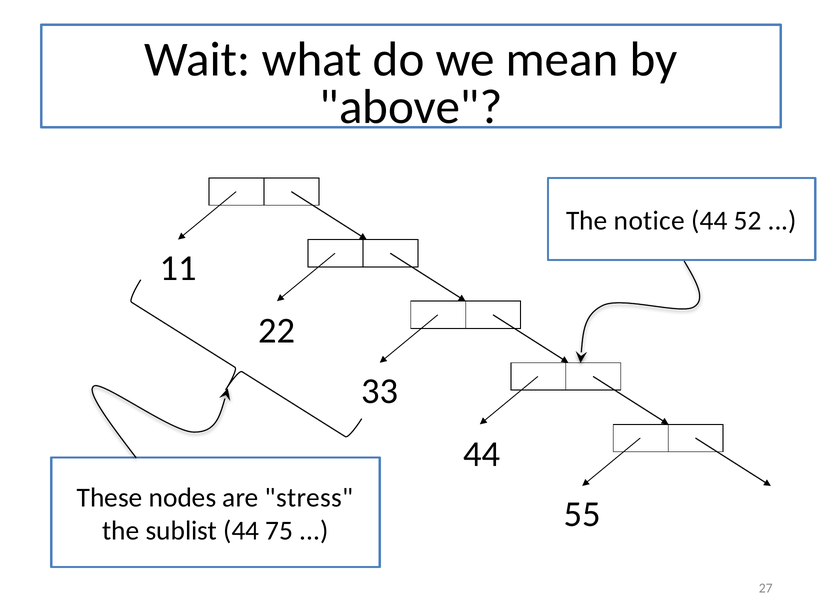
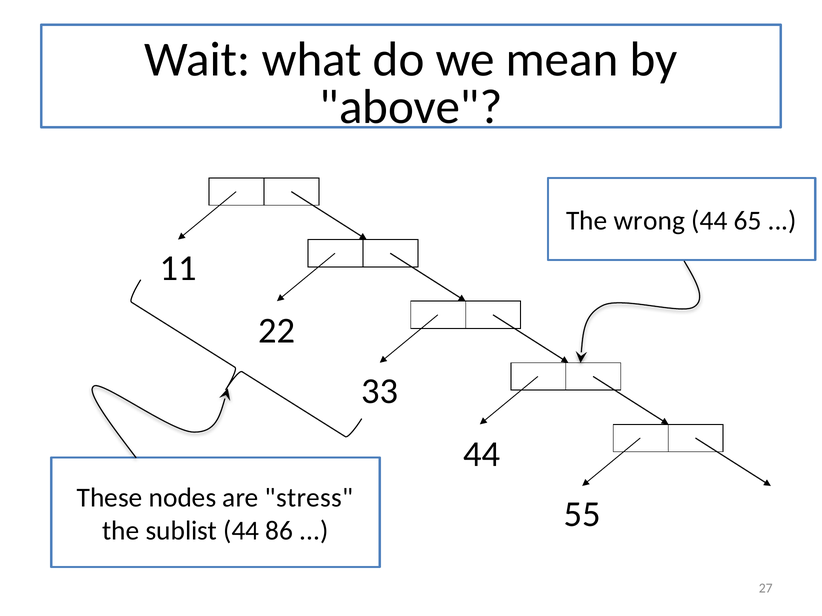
notice: notice -> wrong
52: 52 -> 65
75: 75 -> 86
